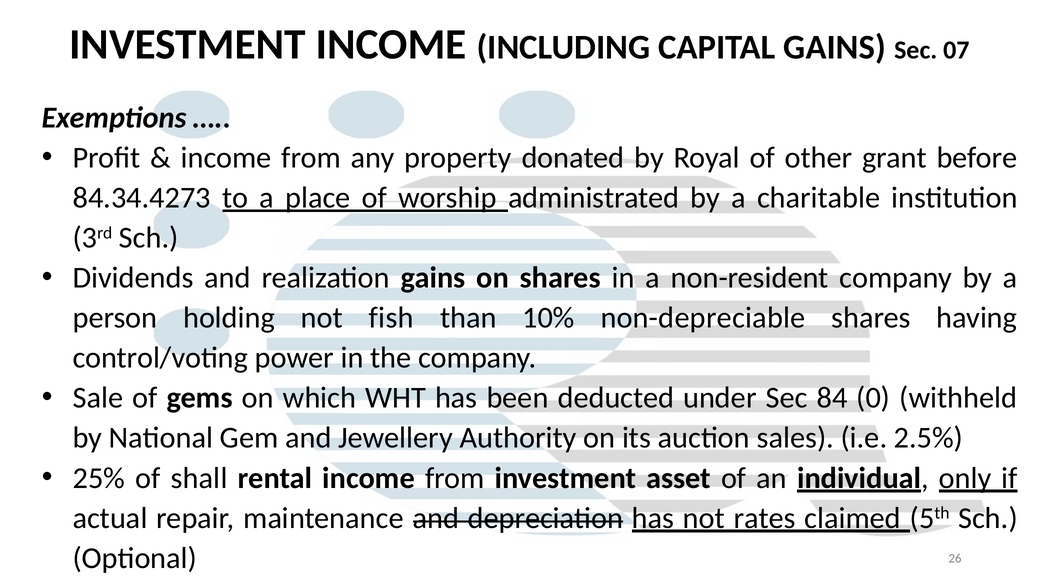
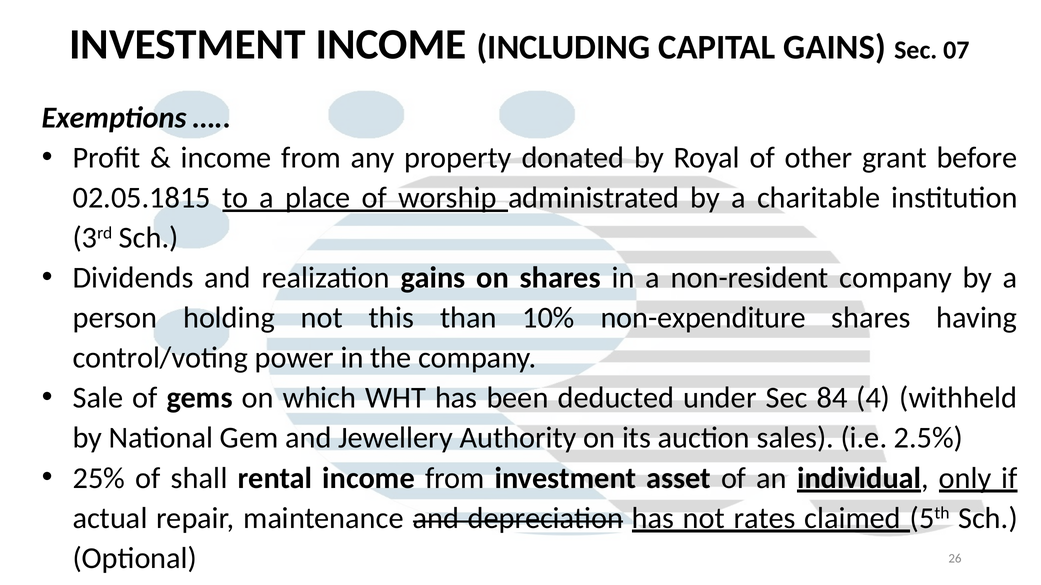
84.34.4273: 84.34.4273 -> 02.05.1815
fish: fish -> this
non-depreciable: non-depreciable -> non-expenditure
0: 0 -> 4
